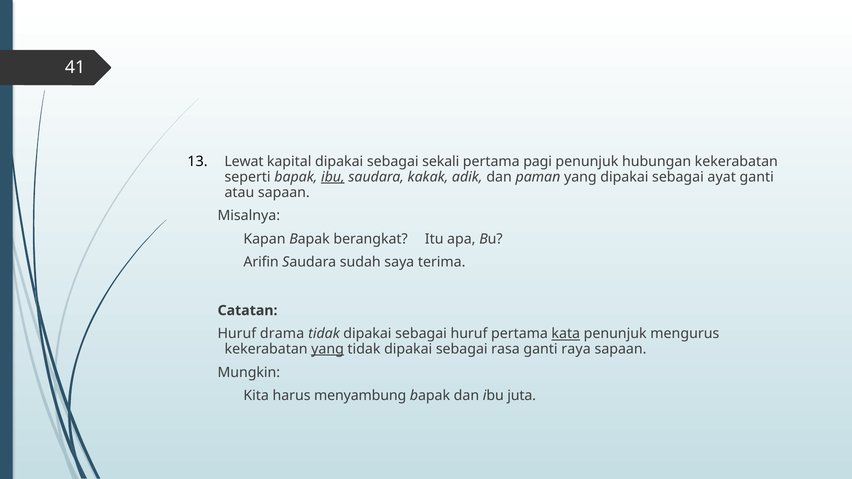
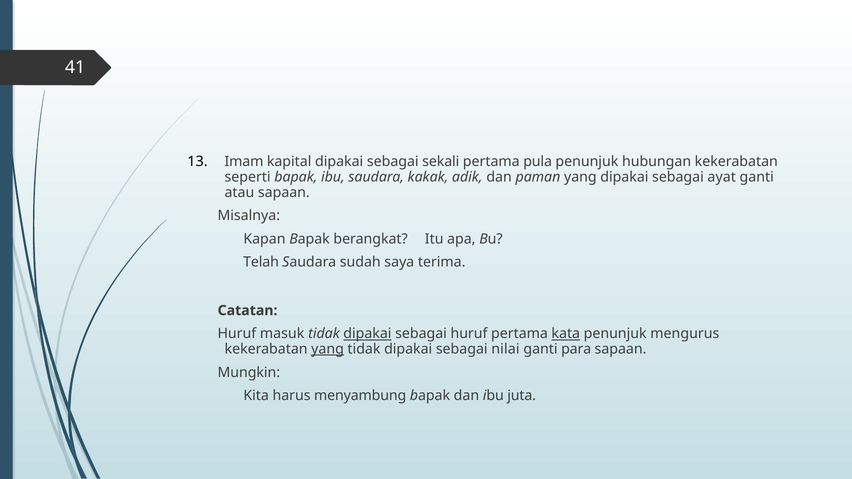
Lewat: Lewat -> Imam
pagi: pagi -> pula
ibu at (333, 177) underline: present -> none
Arifin: Arifin -> Telah
drama: drama -> masuk
dipakai at (367, 334) underline: none -> present
rasa: rasa -> nilai
raya: raya -> para
